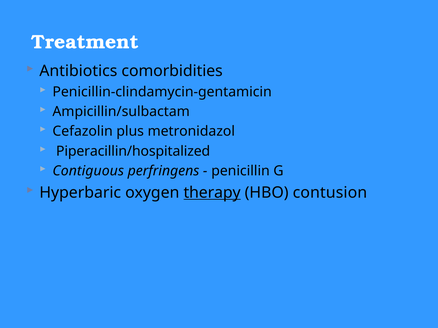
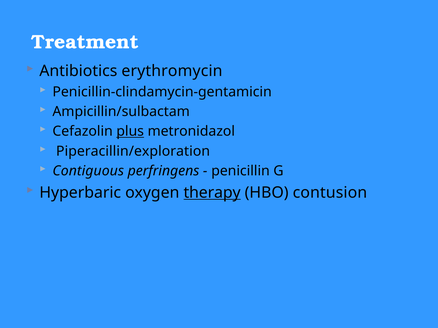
comorbidities: comorbidities -> erythromycin
plus underline: none -> present
Piperacillin/hospitalized: Piperacillin/hospitalized -> Piperacillin/exploration
